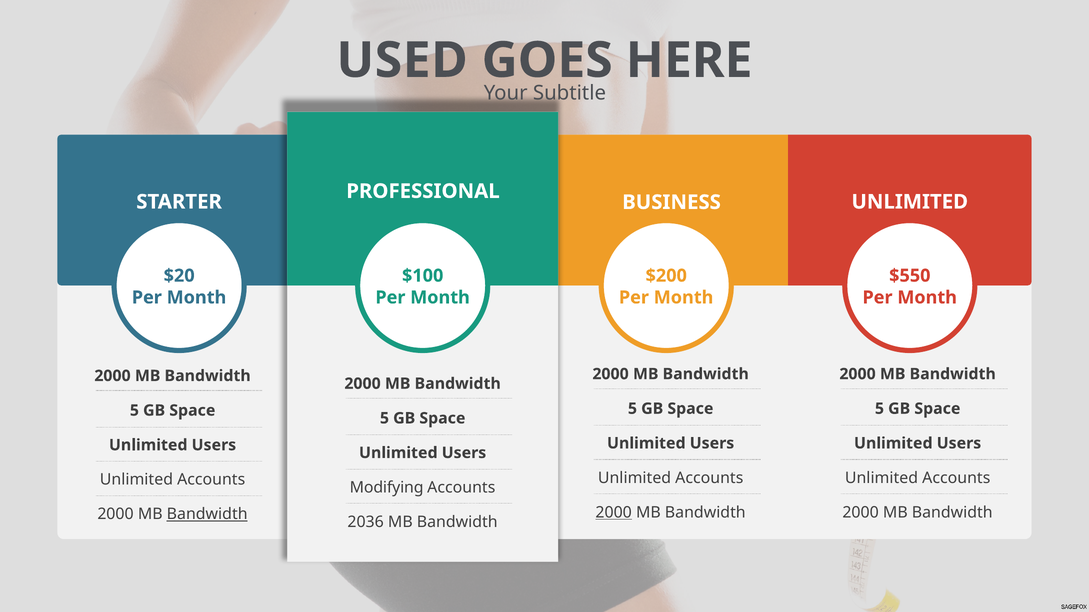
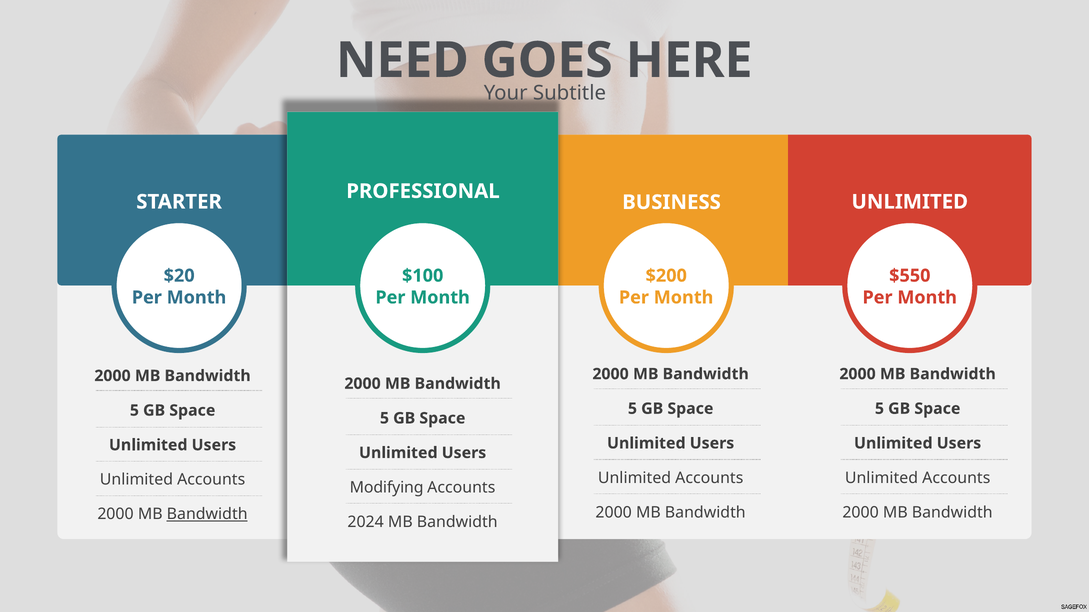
USED: USED -> NEED
2000 at (614, 513) underline: present -> none
2036: 2036 -> 2024
